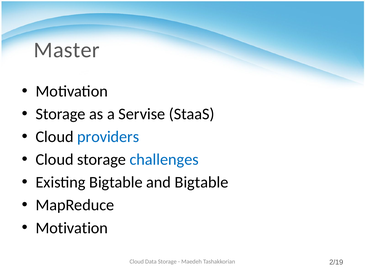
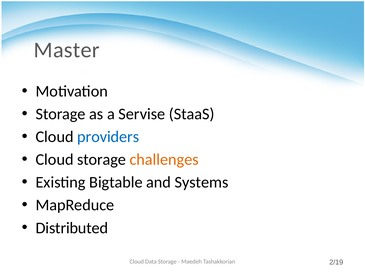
challenges colour: blue -> orange
and Bigtable: Bigtable -> Systems
Motivation at (72, 228): Motivation -> Distributed
